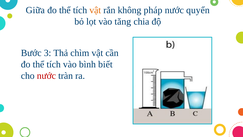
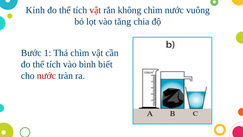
Giữa: Giữa -> Kính
vật at (95, 10) colour: orange -> red
không pháp: pháp -> chìm
quyển: quyển -> vuông
3: 3 -> 1
